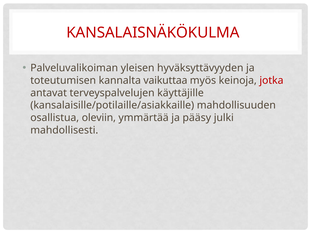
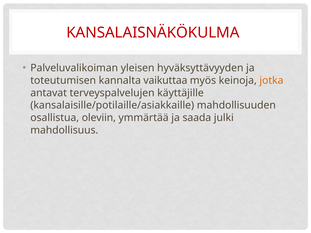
jotka colour: red -> orange
pääsy: pääsy -> saada
mahdollisesti: mahdollisesti -> mahdollisuus
